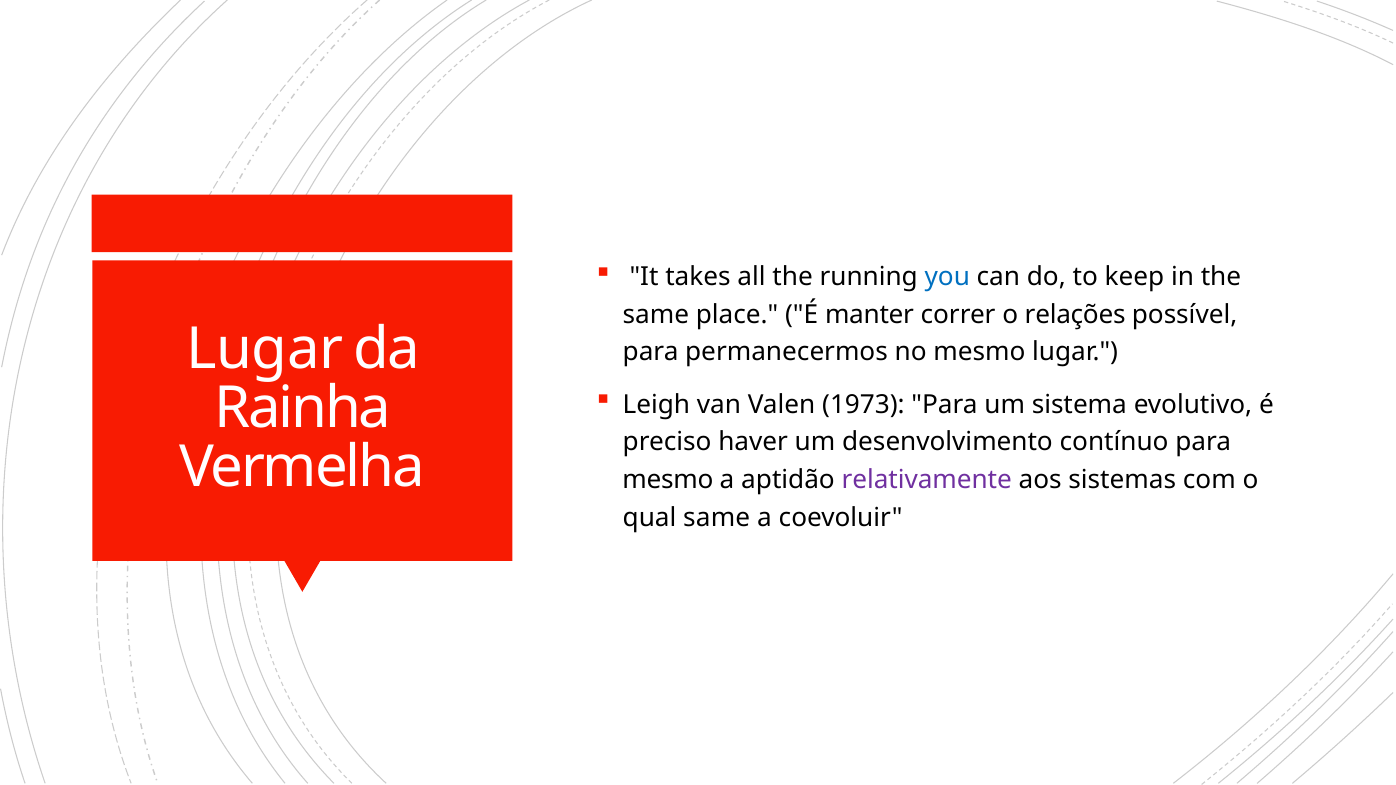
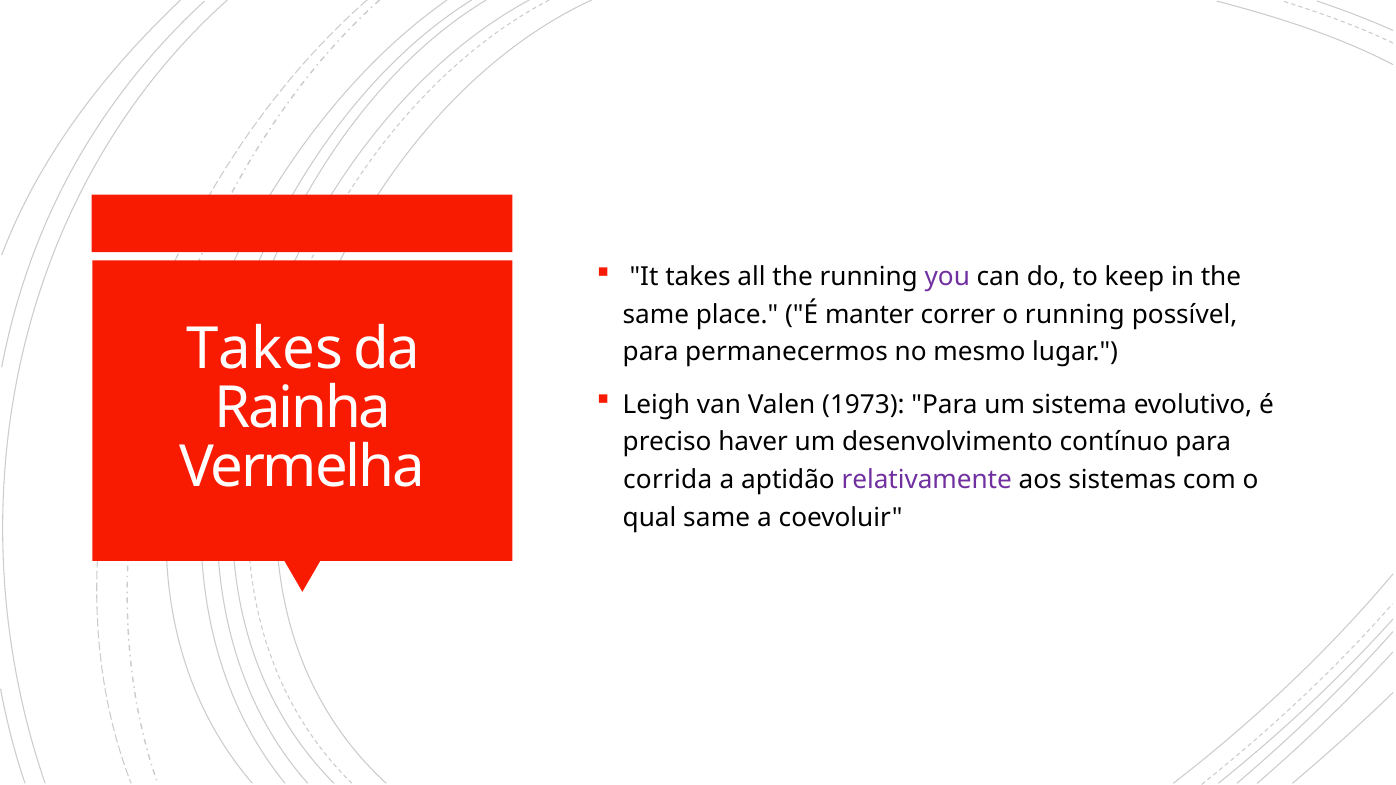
you colour: blue -> purple
o relações: relações -> running
Lugar at (265, 349): Lugar -> Takes
mesmo at (668, 480): mesmo -> corrida
